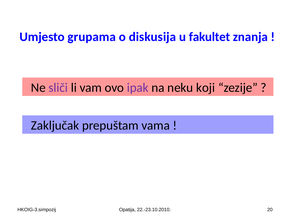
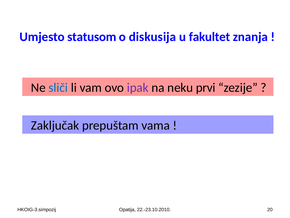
grupama: grupama -> statusom
sliči colour: purple -> blue
koji: koji -> prvi
